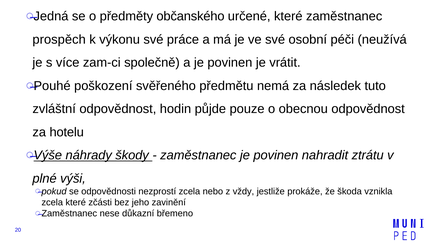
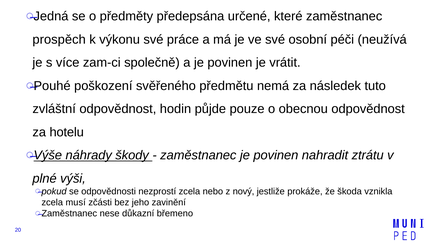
občanského: občanského -> předepsána
vždy: vždy -> nový
zcela které: které -> musí
